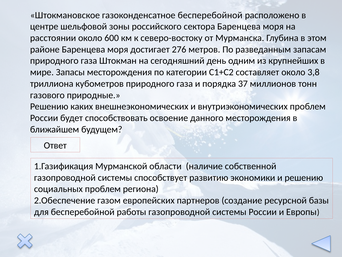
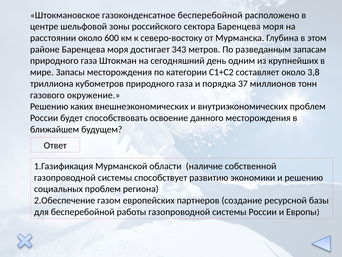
276: 276 -> 343
природные: природные -> окружение
